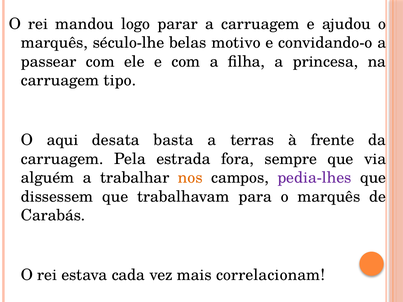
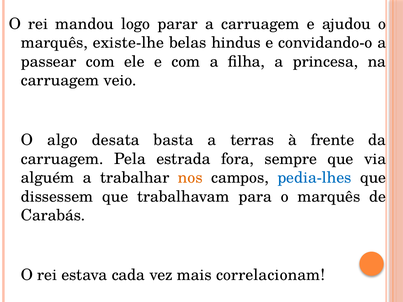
século-lhe: século-lhe -> existe-lhe
motivo: motivo -> hindus
tipo: tipo -> veio
aqui: aqui -> algo
pedia-lhes colour: purple -> blue
